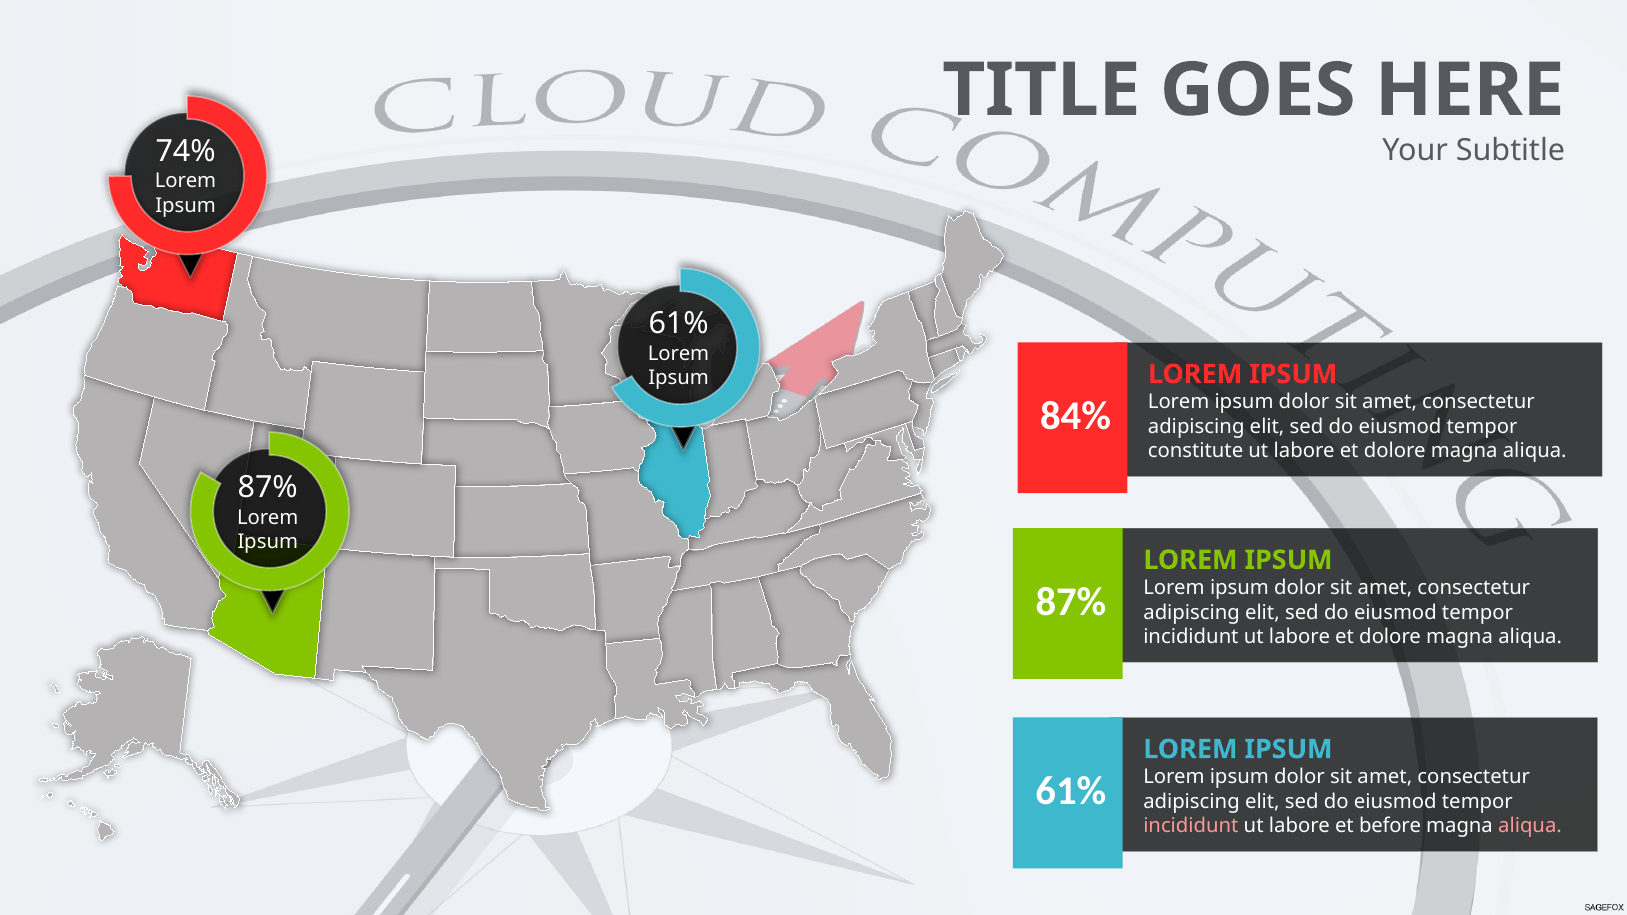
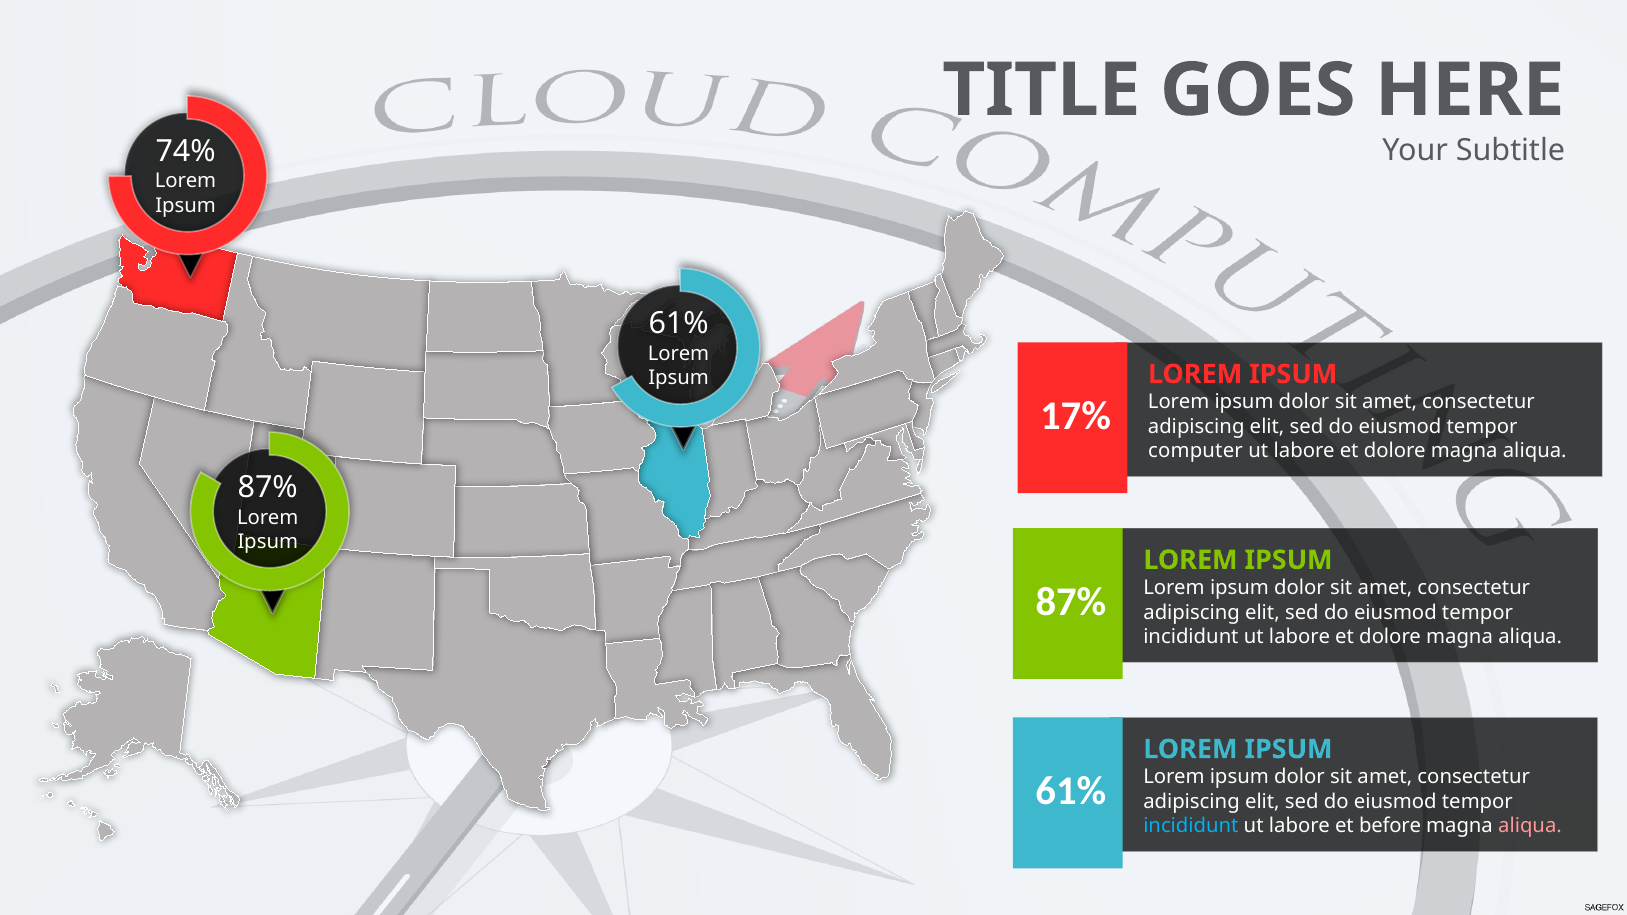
84%: 84% -> 17%
constitute: constitute -> computer
incididunt at (1191, 826) colour: pink -> light blue
